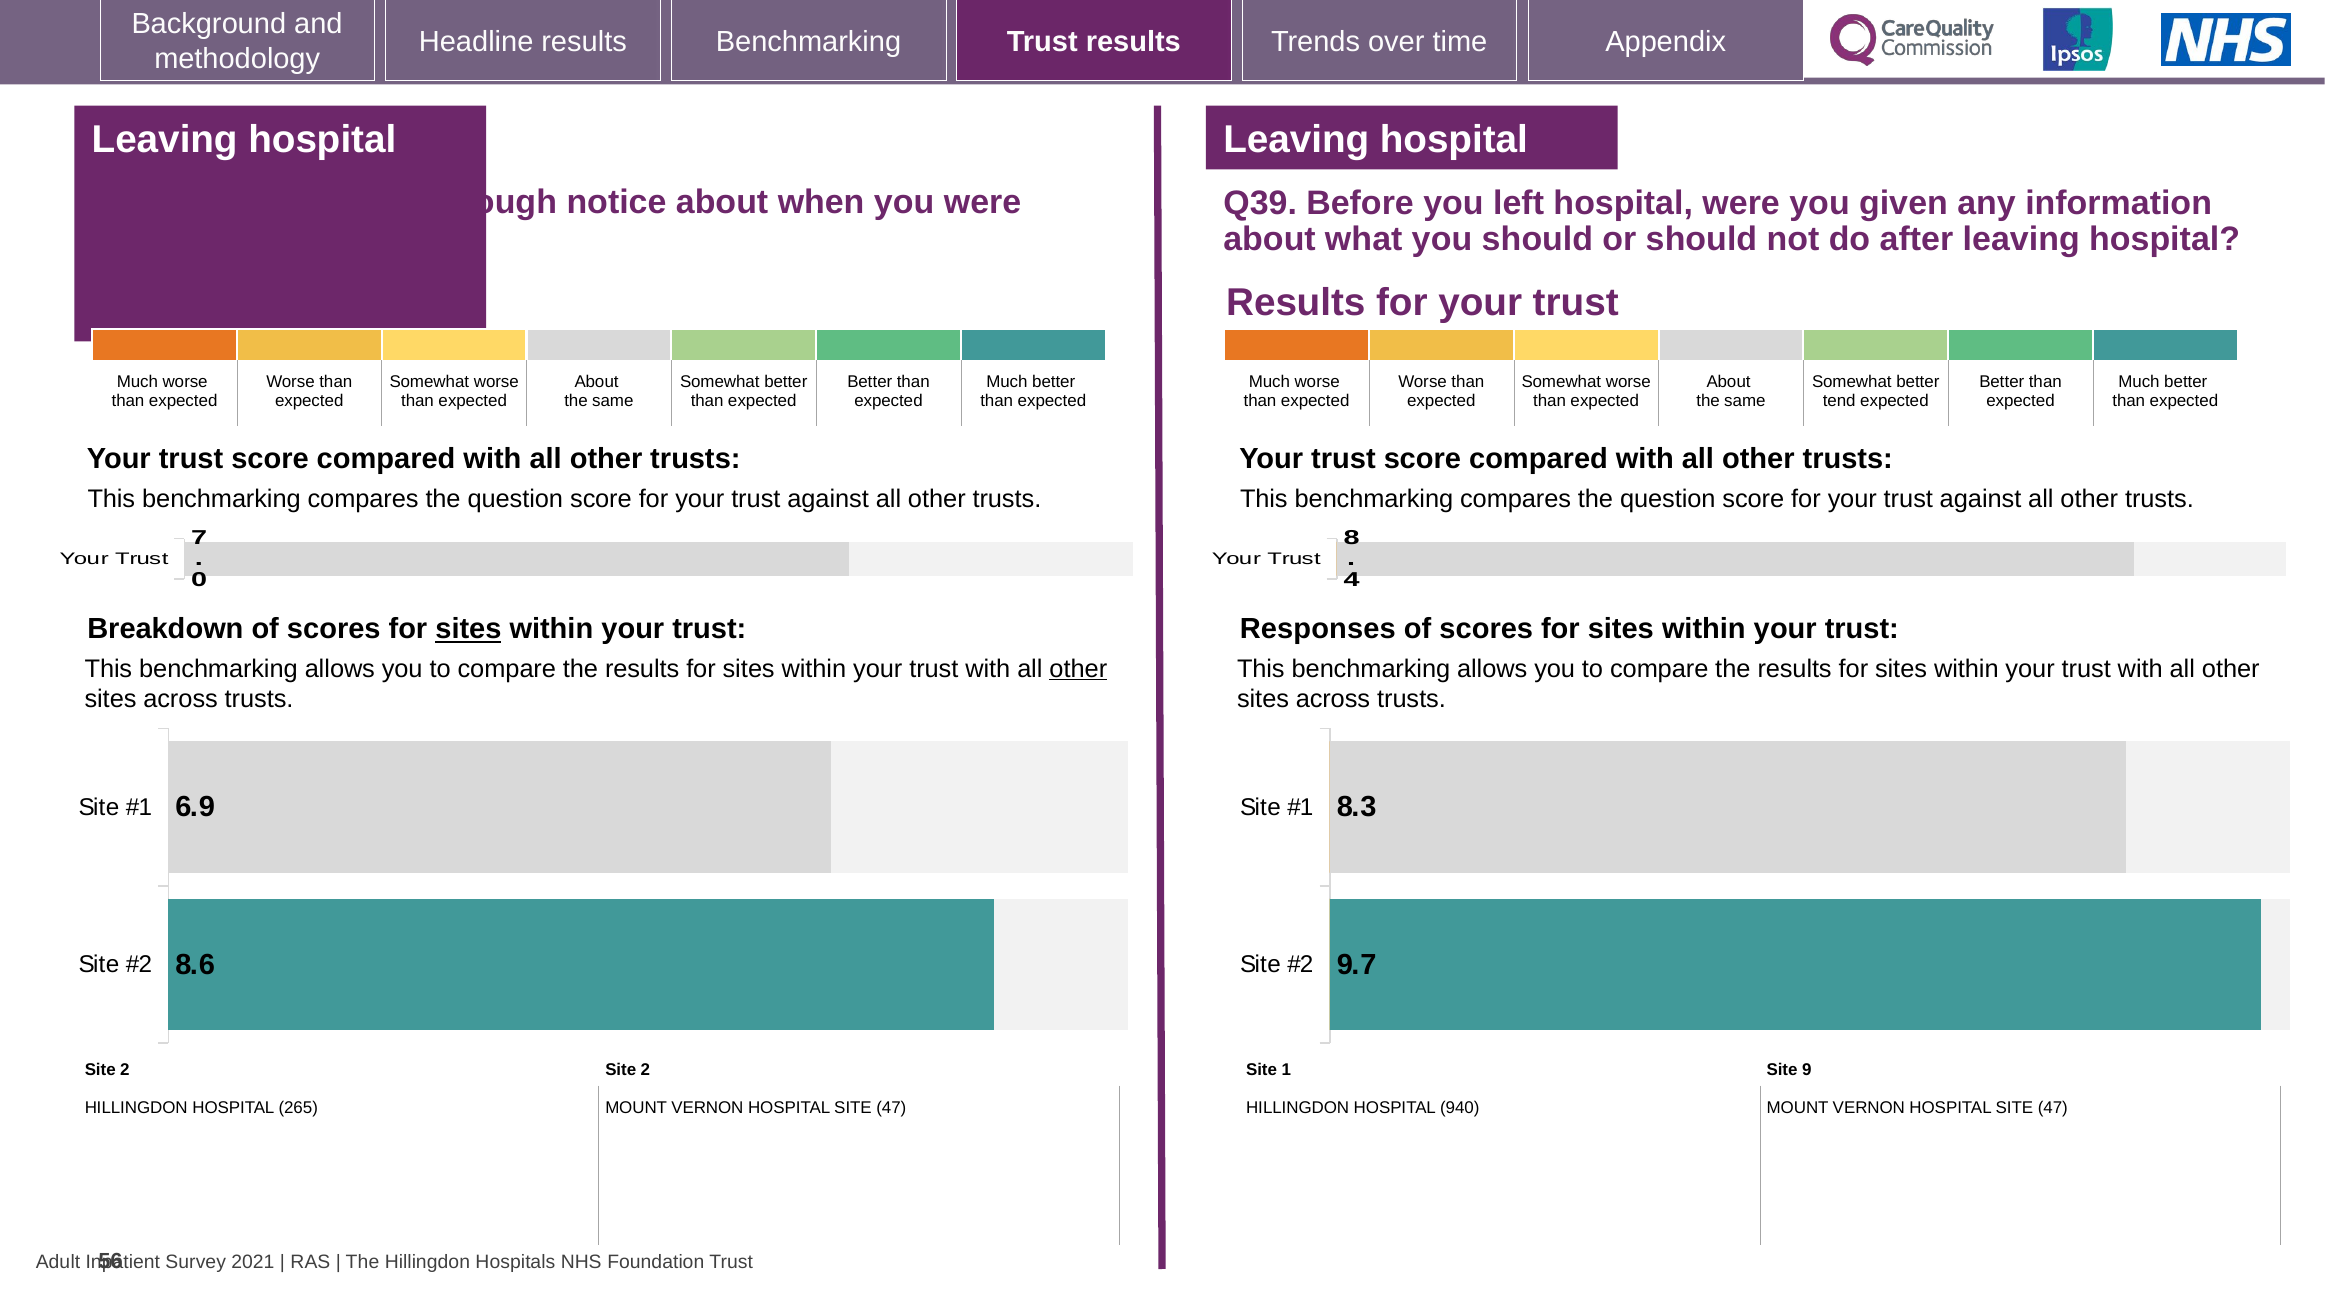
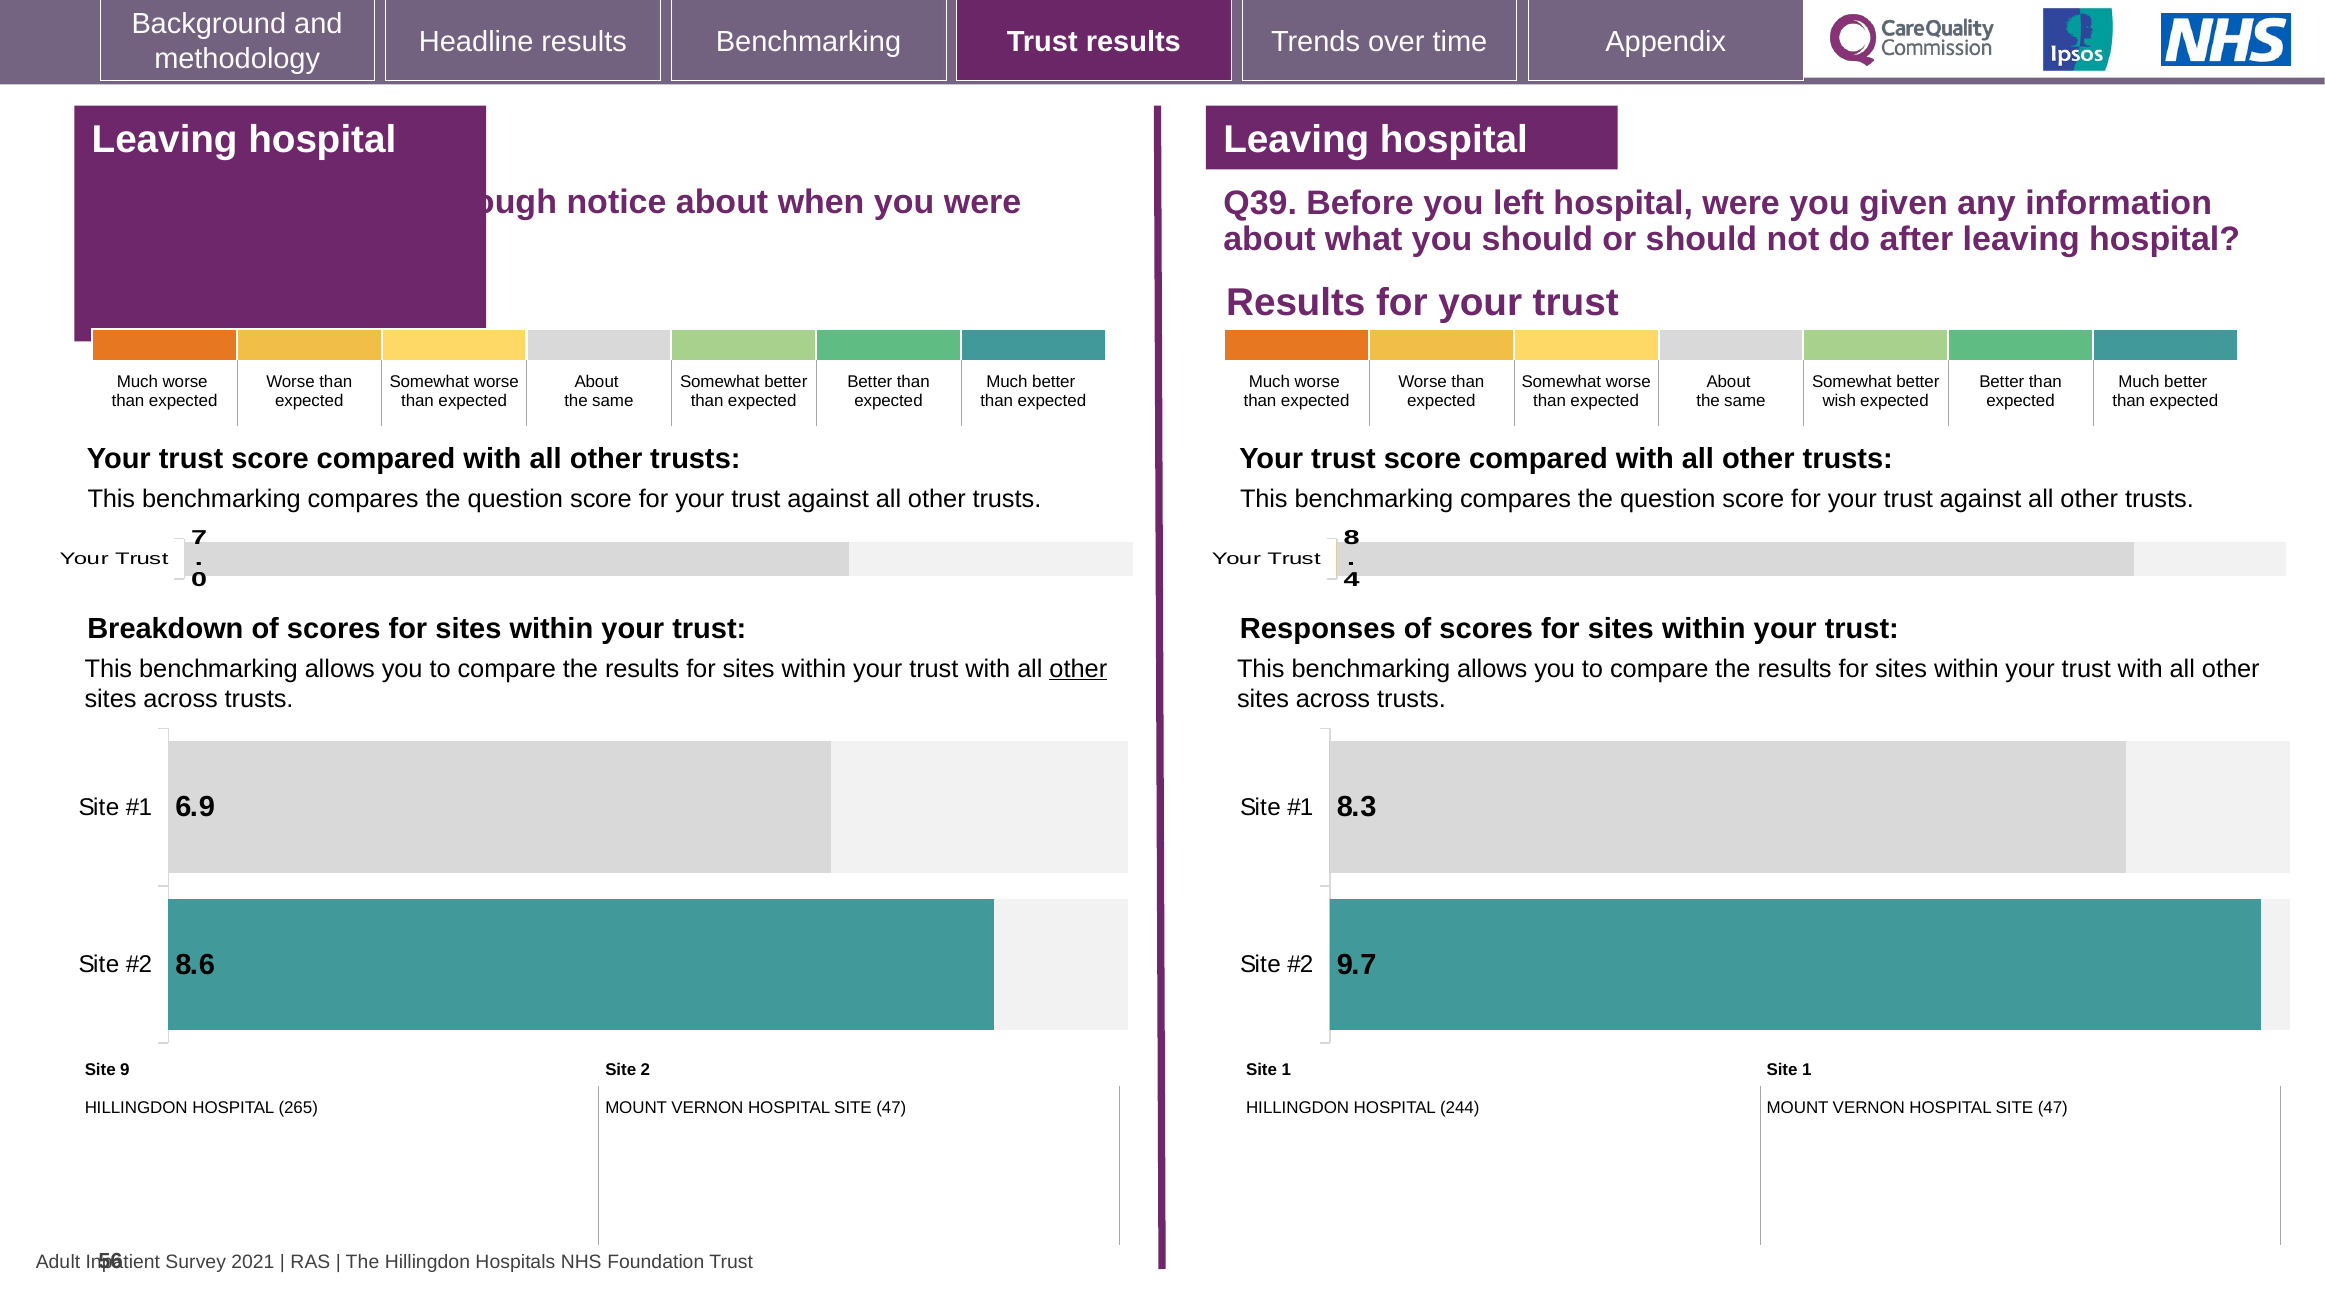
tend: tend -> wish
sites at (468, 629) underline: present -> none
2 at (125, 1069): 2 -> 9
1 Site 9: 9 -> 1
940: 940 -> 244
